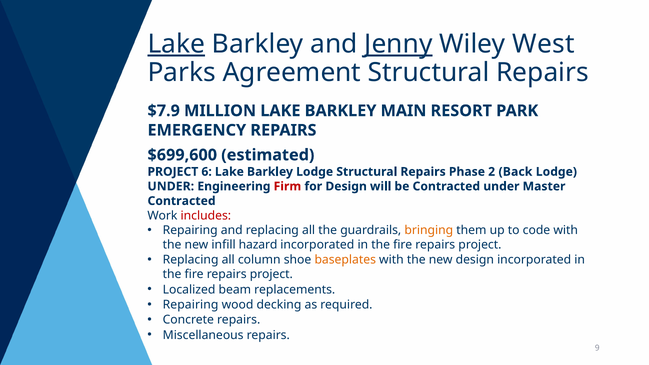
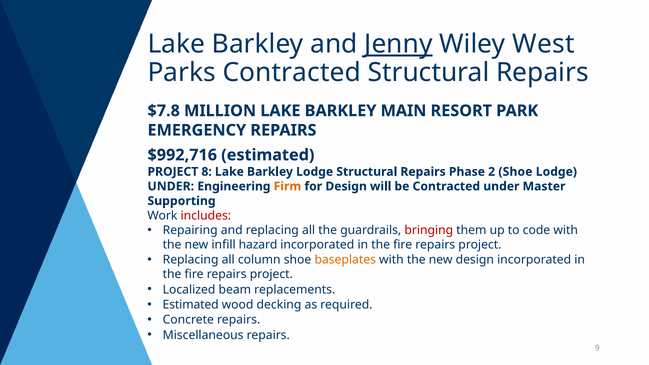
Lake at (176, 44) underline: present -> none
Parks Agreement: Agreement -> Contracted
$7.9: $7.9 -> $7.8
$699,600: $699,600 -> $992,716
6: 6 -> 8
2 Back: Back -> Shoe
Firm colour: red -> orange
Contracted at (182, 201): Contracted -> Supporting
bringing colour: orange -> red
Repairing at (191, 305): Repairing -> Estimated
